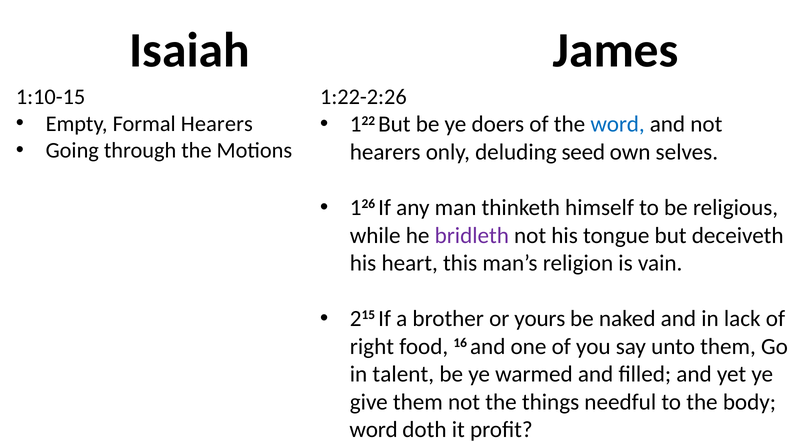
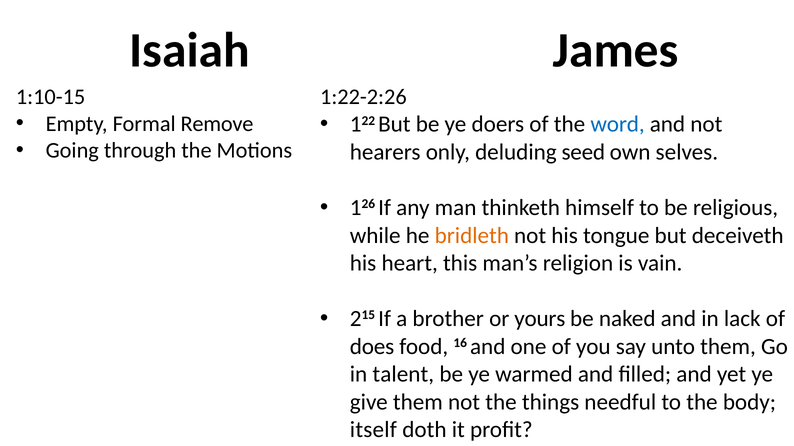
Formal Hearers: Hearers -> Remove
bridleth colour: purple -> orange
right: right -> does
word at (374, 430): word -> itself
